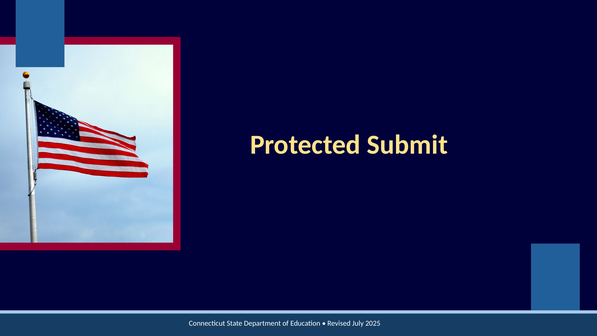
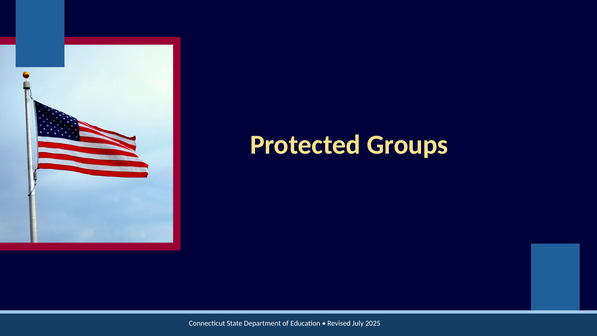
Submit: Submit -> Groups
